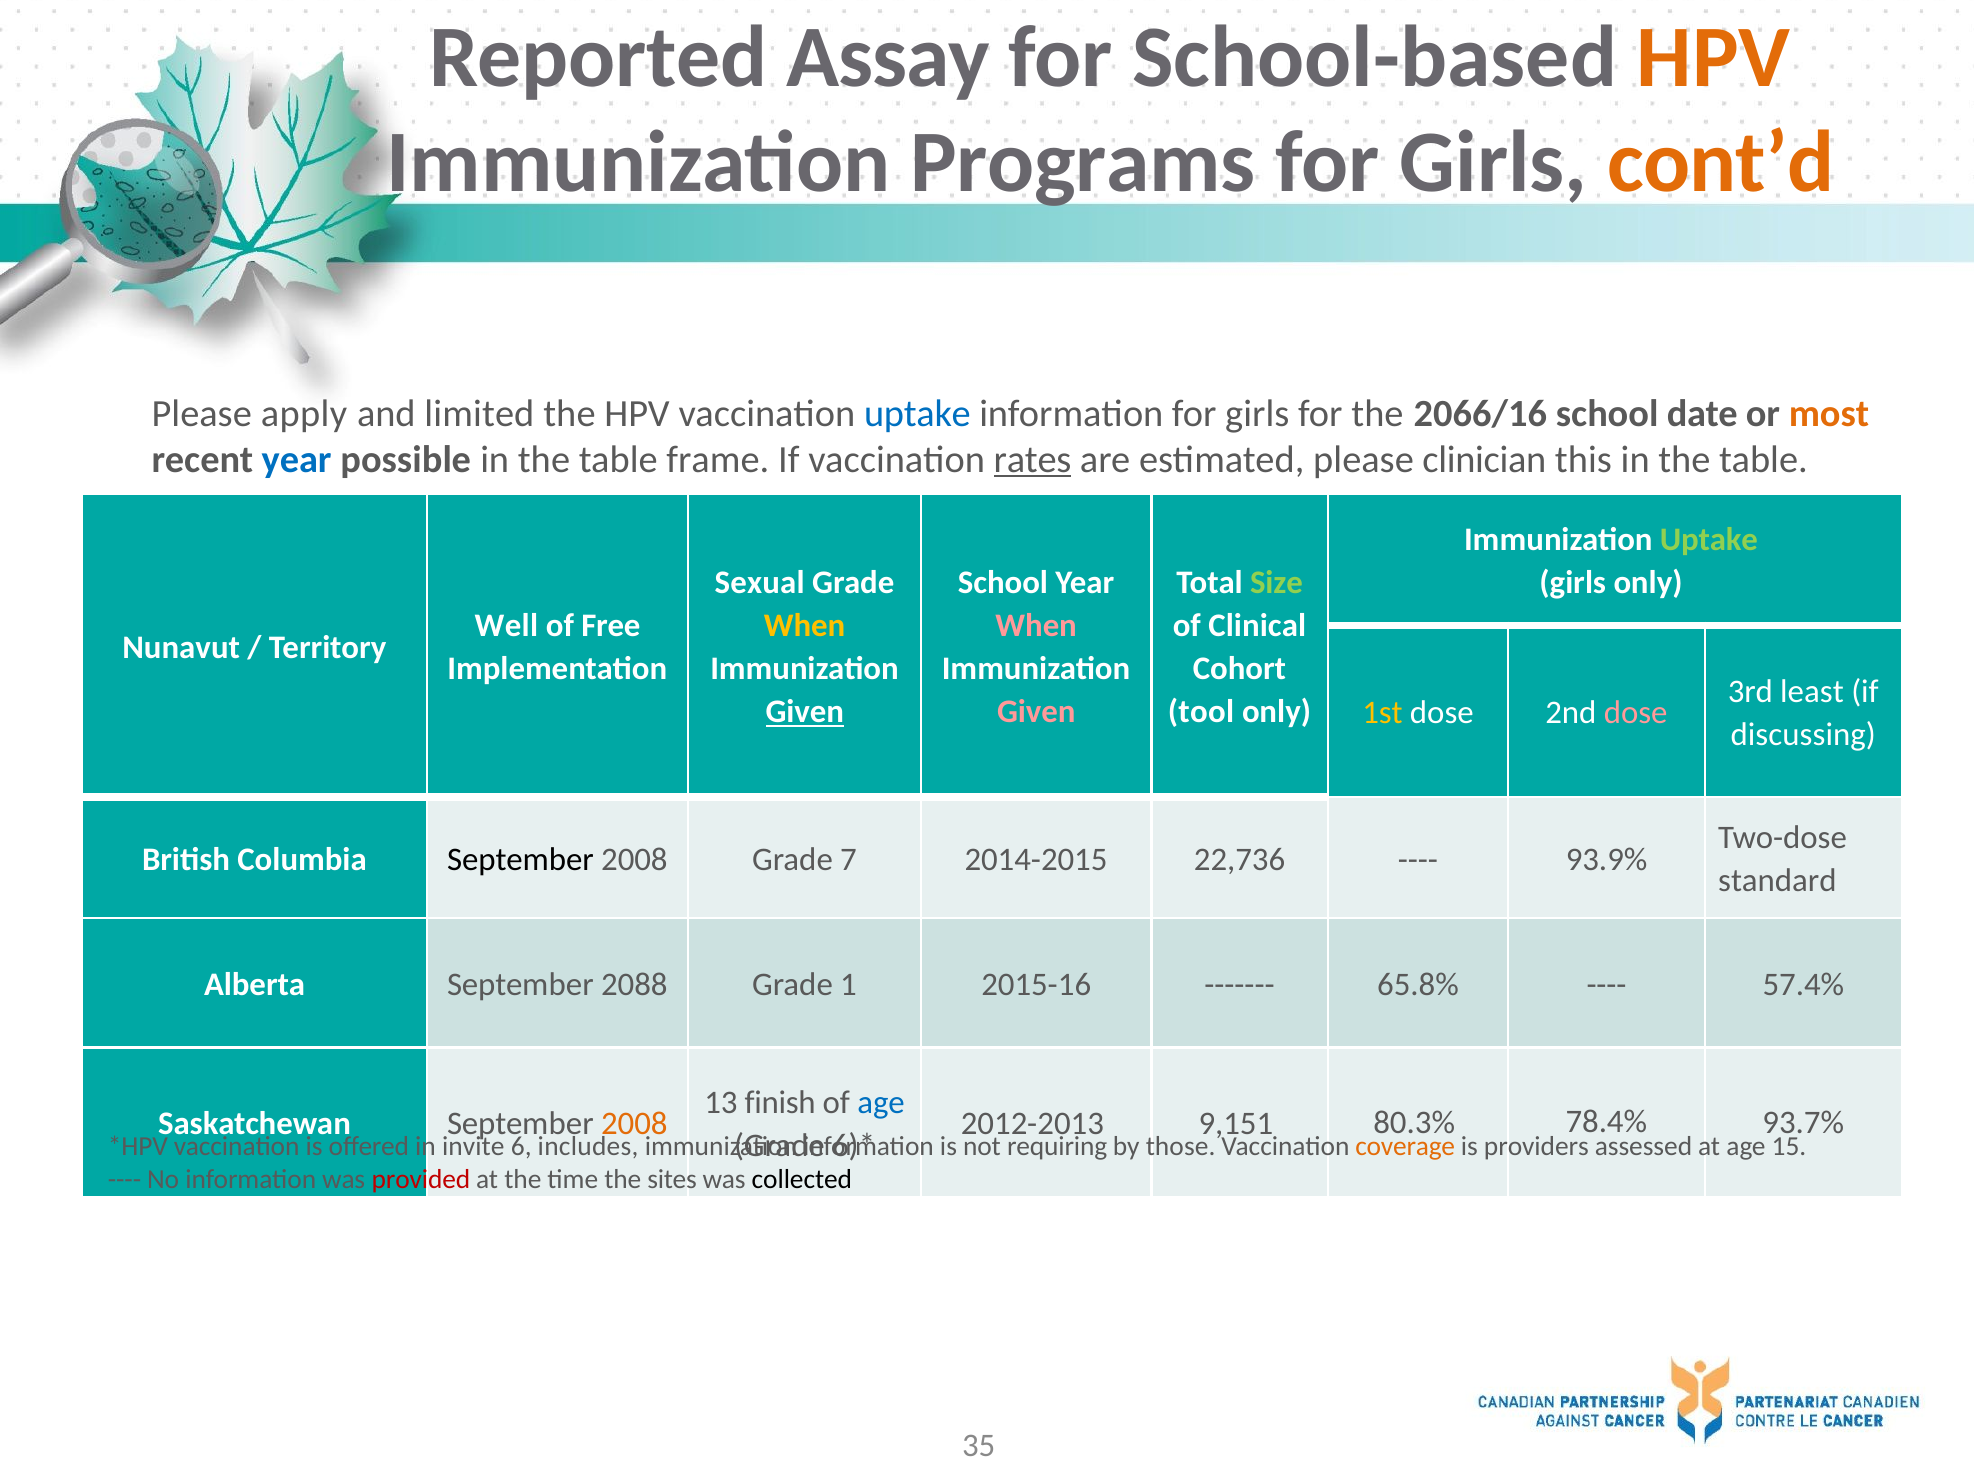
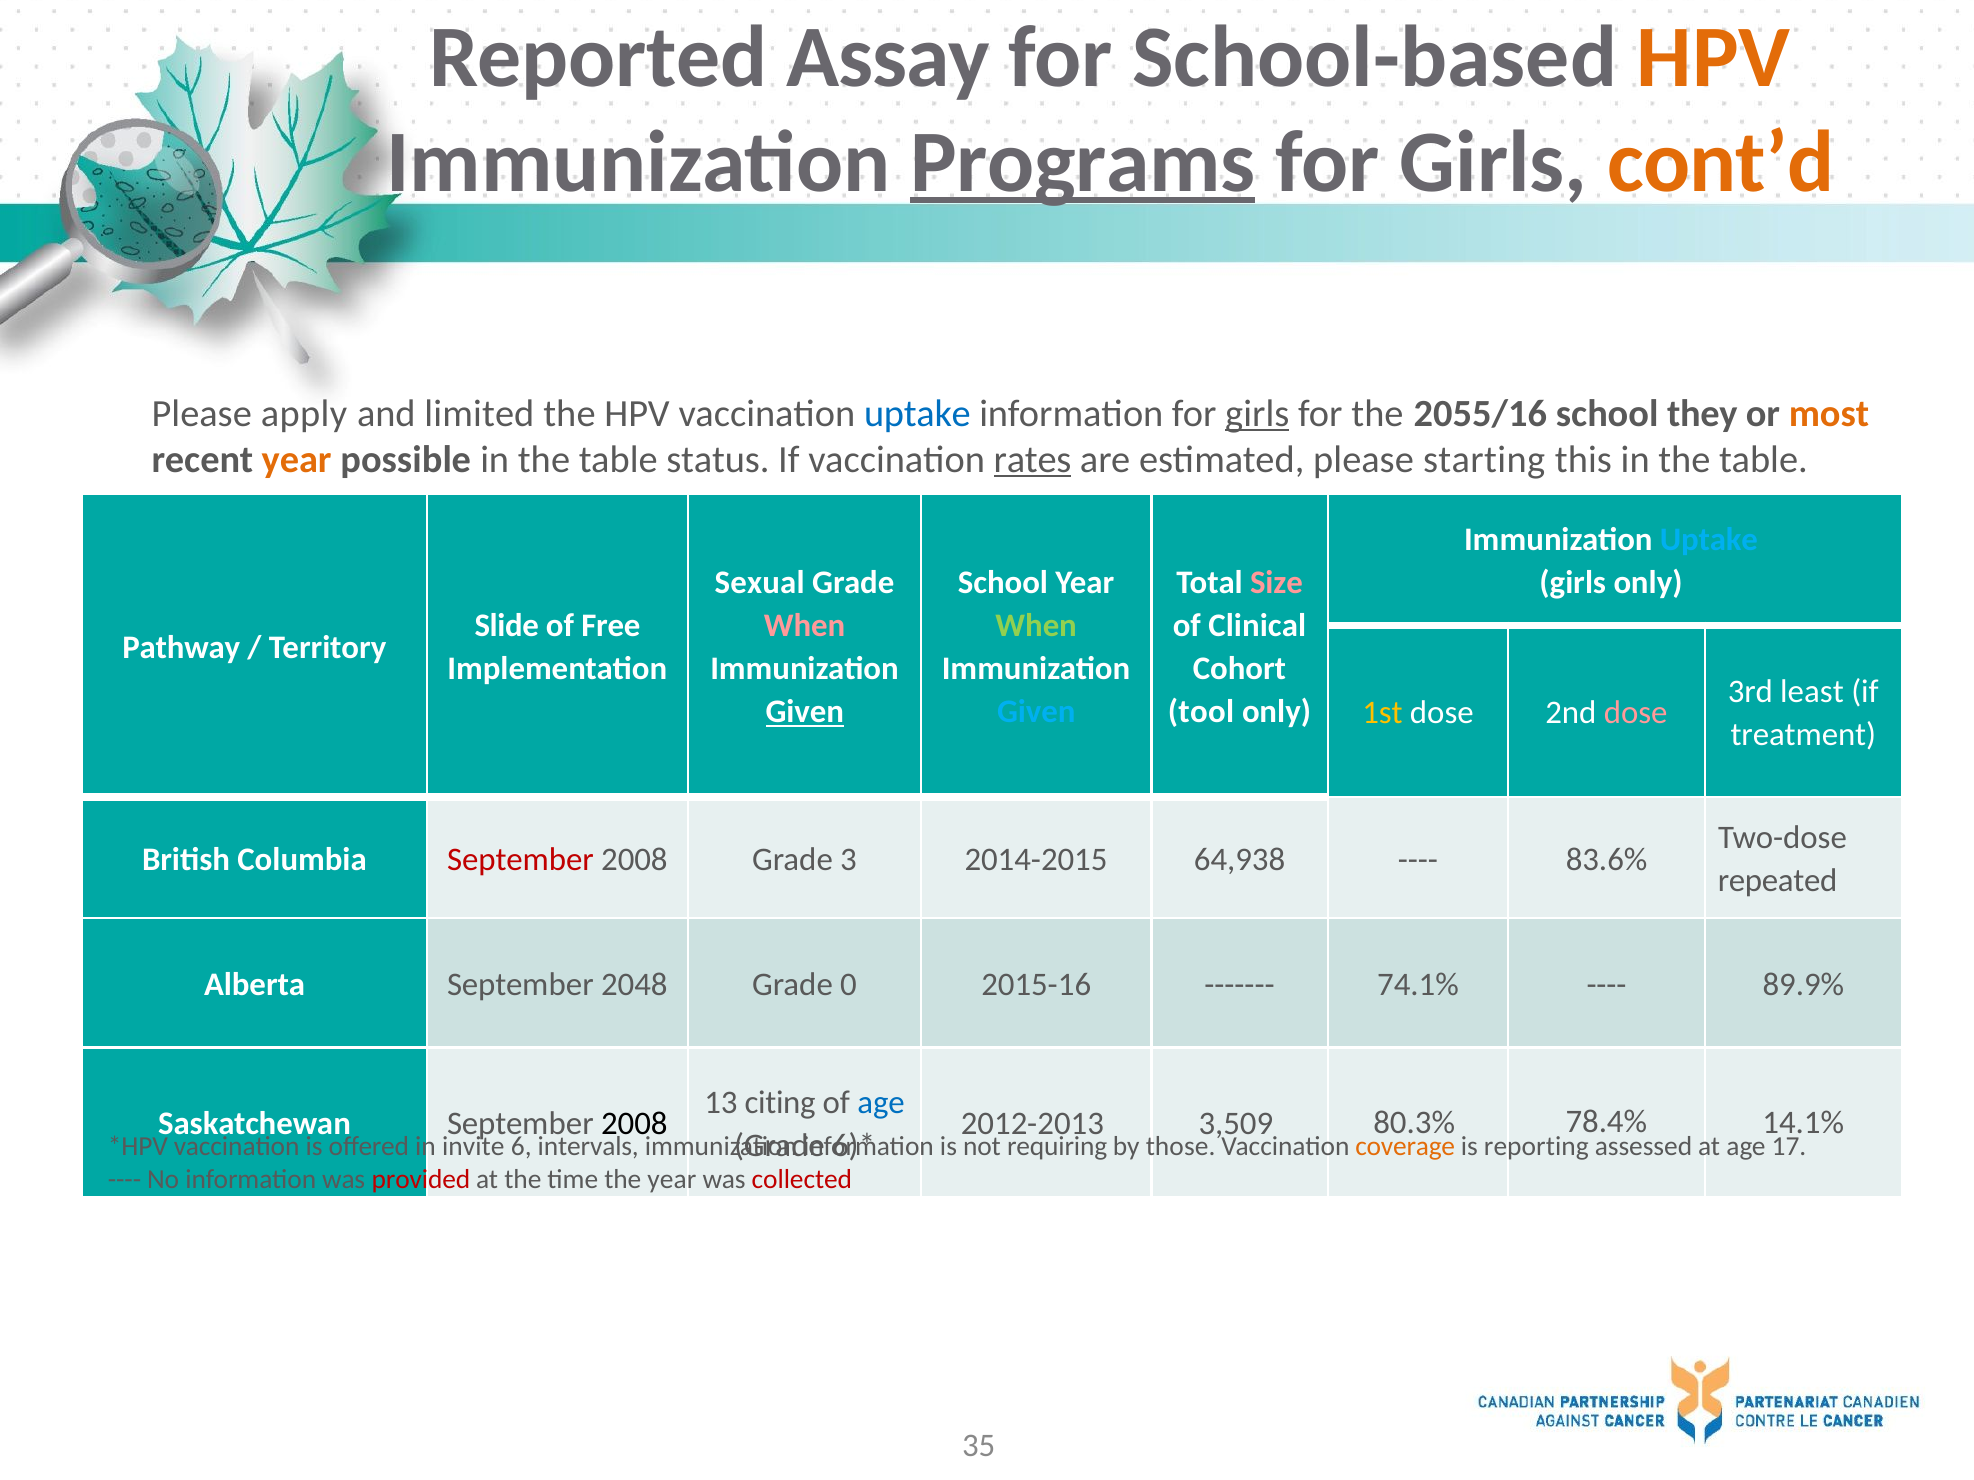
Programs underline: none -> present
girls at (1257, 414) underline: none -> present
2066/16: 2066/16 -> 2055/16
date: date -> they
year at (297, 460) colour: blue -> orange
frame: frame -> status
clinician: clinician -> starting
Uptake at (1709, 540) colour: light green -> light blue
Size colour: light green -> pink
Well: Well -> Slide
When at (805, 626) colour: yellow -> pink
When at (1036, 626) colour: pink -> light green
Nunavut: Nunavut -> Pathway
Given at (1036, 712) colour: pink -> light blue
discussing: discussing -> treatment
September at (520, 860) colour: black -> red
7: 7 -> 3
22,736: 22,736 -> 64,938
93.9%: 93.9% -> 83.6%
standard: standard -> repeated
2088: 2088 -> 2048
1: 1 -> 0
65.8%: 65.8% -> 74.1%
57.4%: 57.4% -> 89.9%
finish: finish -> citing
2008 at (634, 1125) colour: orange -> black
9,151: 9,151 -> 3,509
93.7%: 93.7% -> 14.1%
includes: includes -> intervals
providers: providers -> reporting
15: 15 -> 17
the sites: sites -> year
collected colour: black -> red
